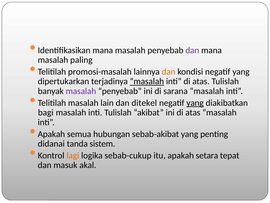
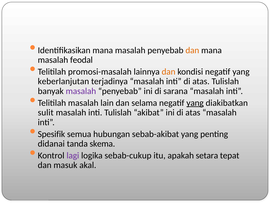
dan at (192, 50) colour: purple -> orange
paling: paling -> feodal
dipertukarkan: dipertukarkan -> keberlanjutan
masalah at (147, 81) underline: present -> none
ditekel: ditekel -> selama
bagi: bagi -> sulit
Apakah at (51, 134): Apakah -> Spesifik
sistem: sistem -> skema
lagi colour: orange -> purple
